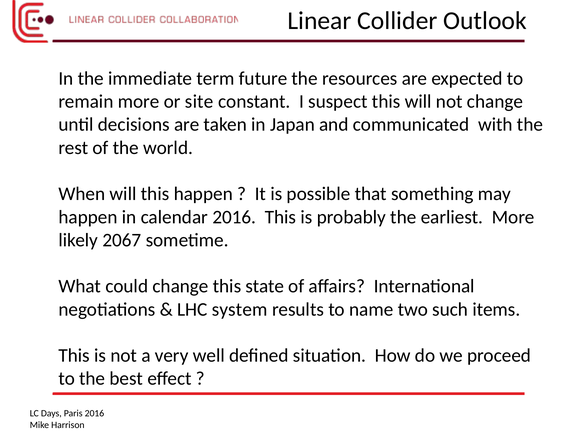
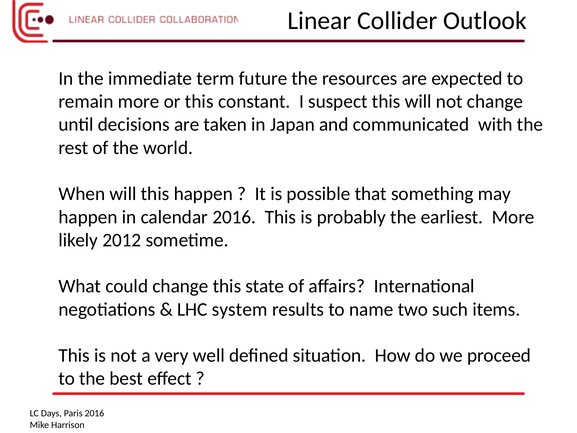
or site: site -> this
2067: 2067 -> 2012
